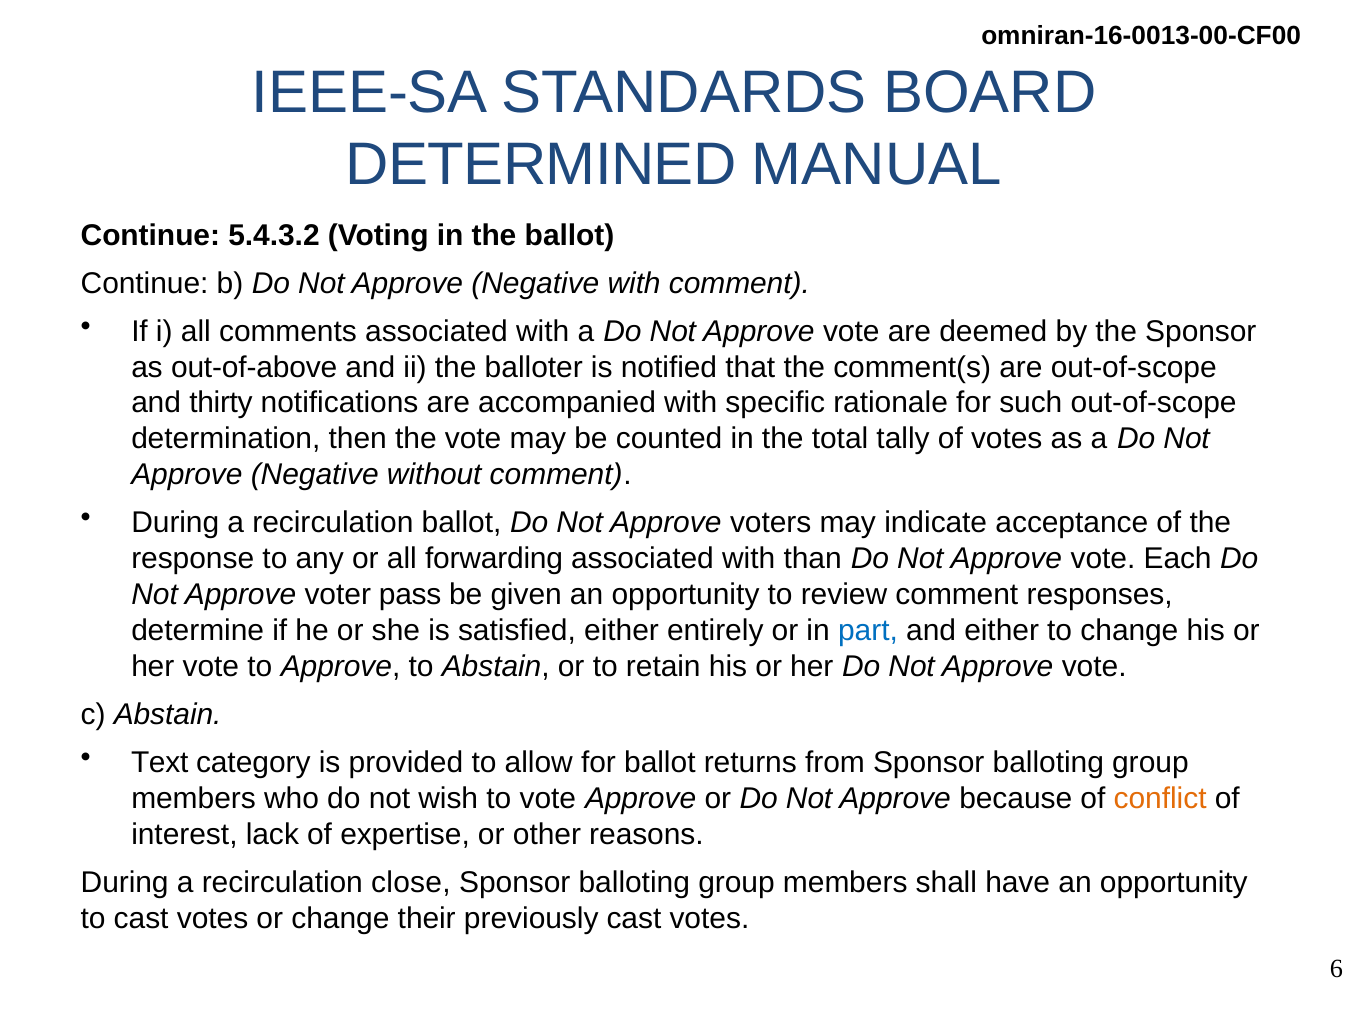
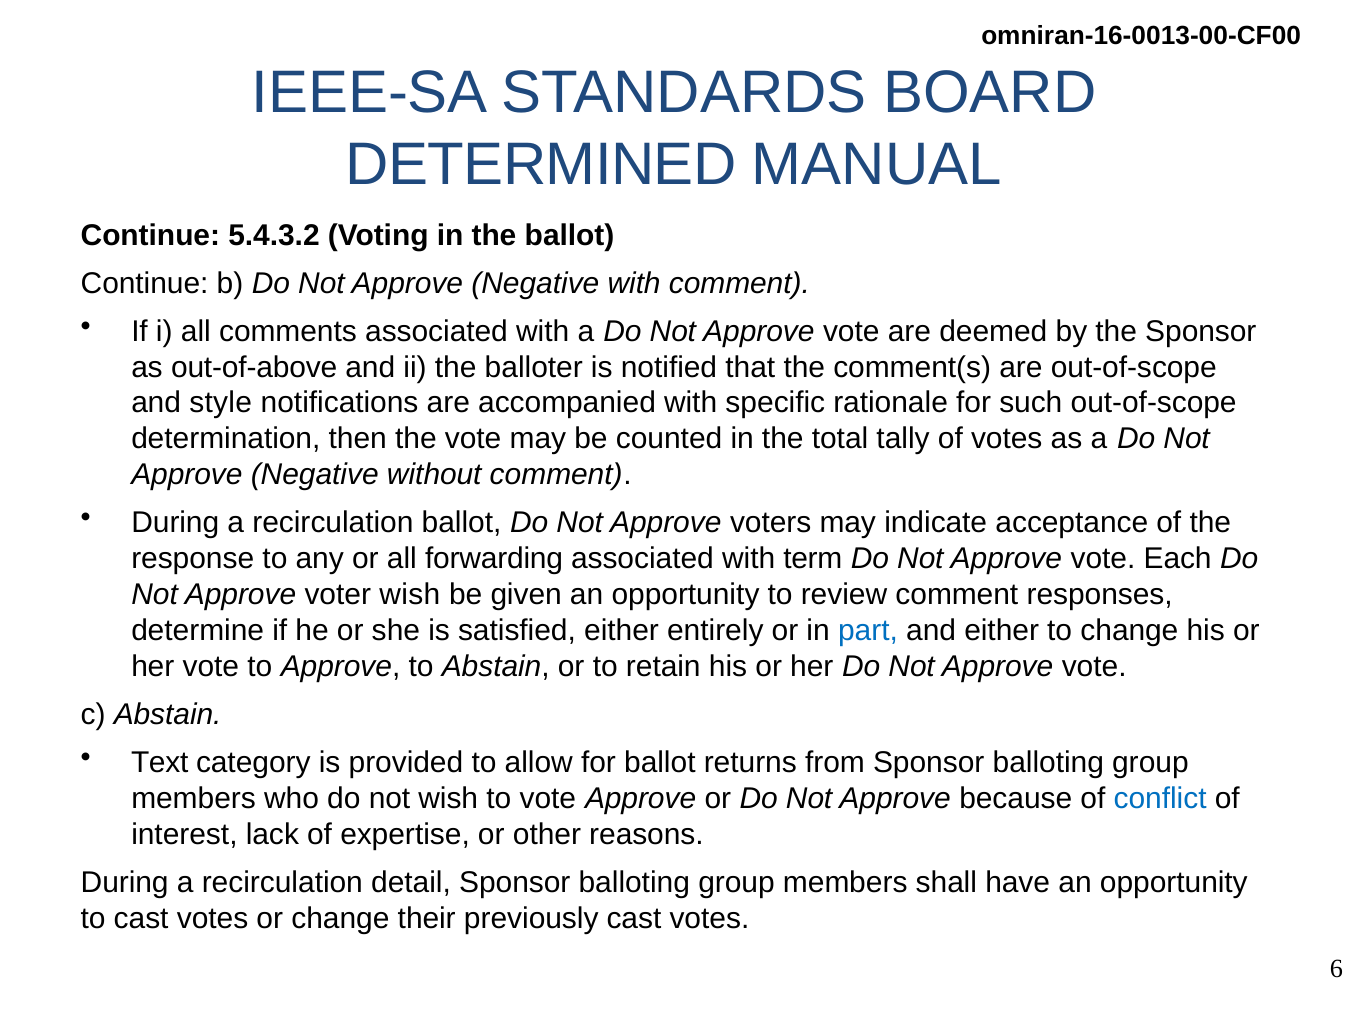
thirty: thirty -> style
than: than -> term
voter pass: pass -> wish
conflict colour: orange -> blue
close: close -> detail
